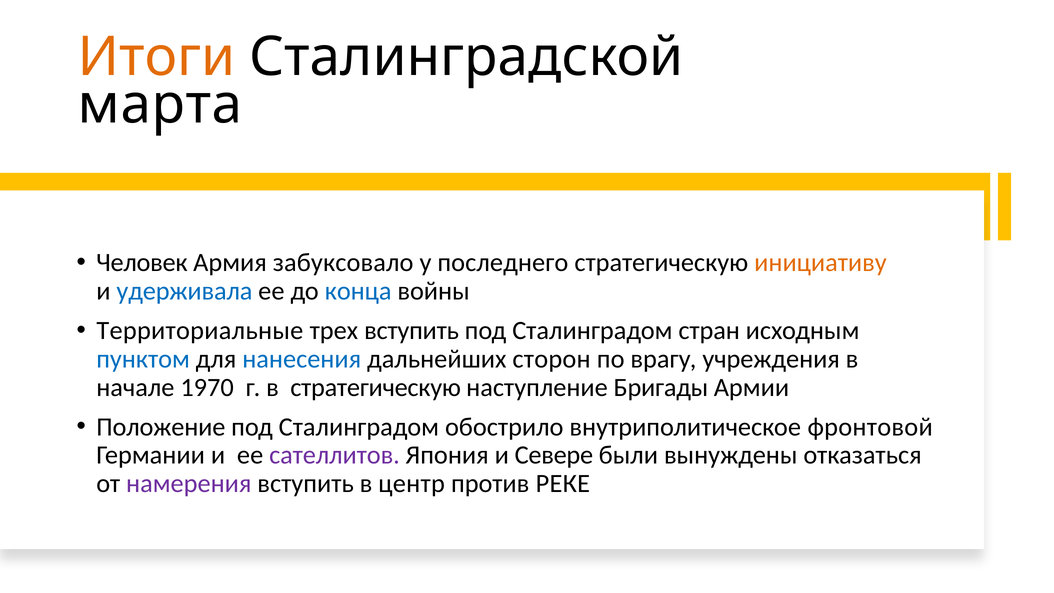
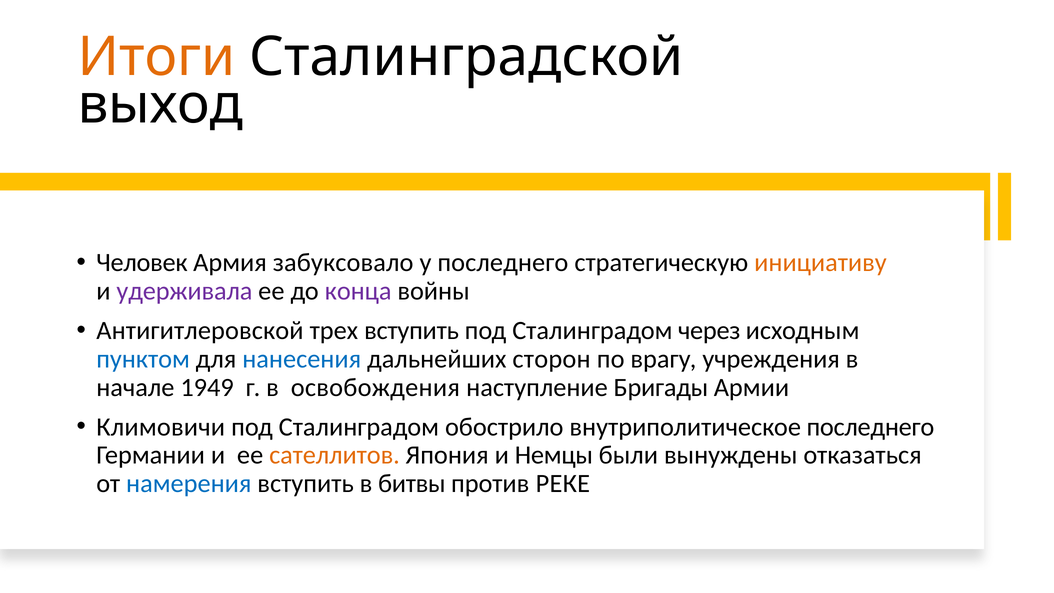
марта: марта -> выход
удерживала colour: blue -> purple
конца colour: blue -> purple
Территориальные: Территориальные -> Антигитлеровской
стран: стран -> через
1970: 1970 -> 1949
в стратегическую: стратегическую -> освобождения
Положение: Положение -> Климовичи
внутриполитическое фронтовой: фронтовой -> последнего
сателлитов colour: purple -> orange
Севере: Севере -> Немцы
намерения colour: purple -> blue
центр: центр -> битвы
